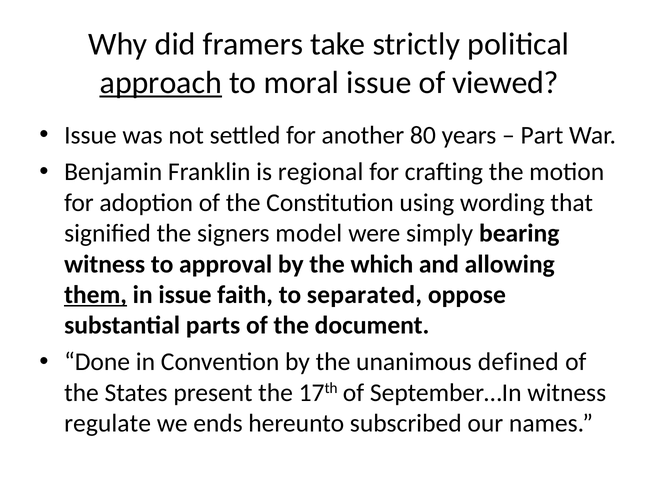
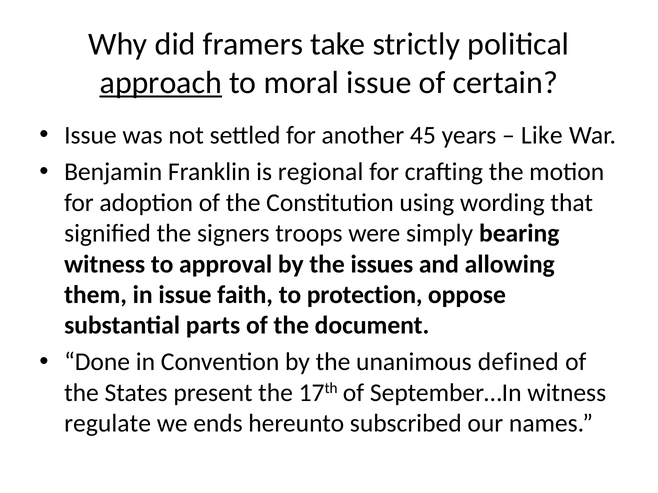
viewed: viewed -> certain
80: 80 -> 45
Part: Part -> Like
model: model -> troops
which: which -> issues
them underline: present -> none
separated: separated -> protection
